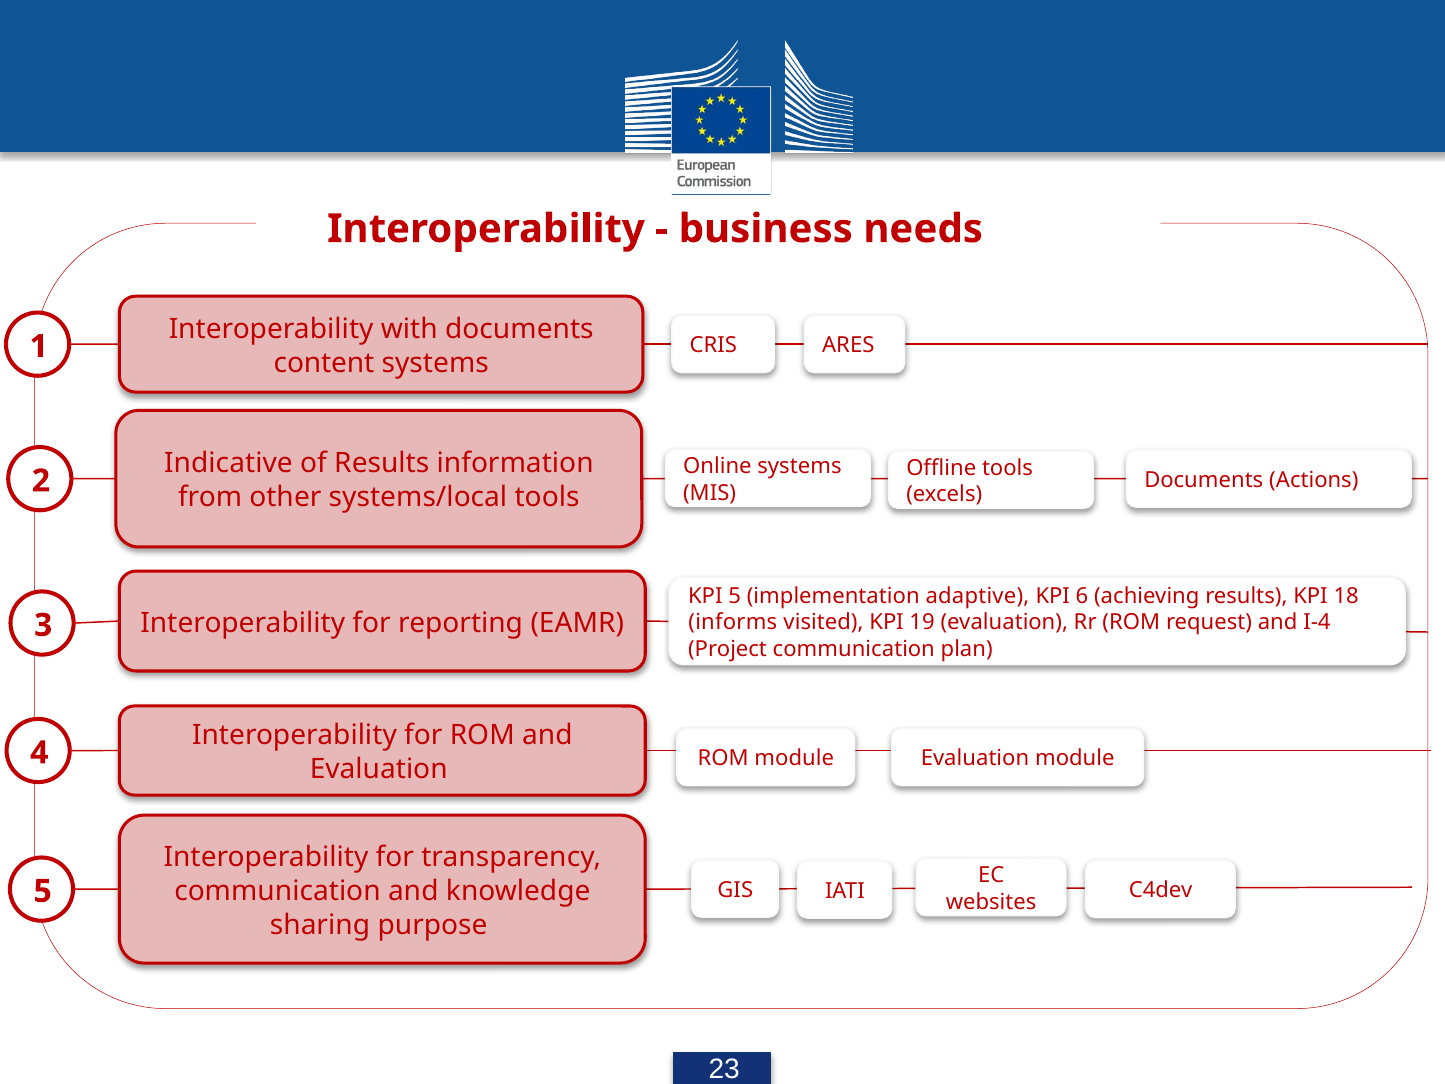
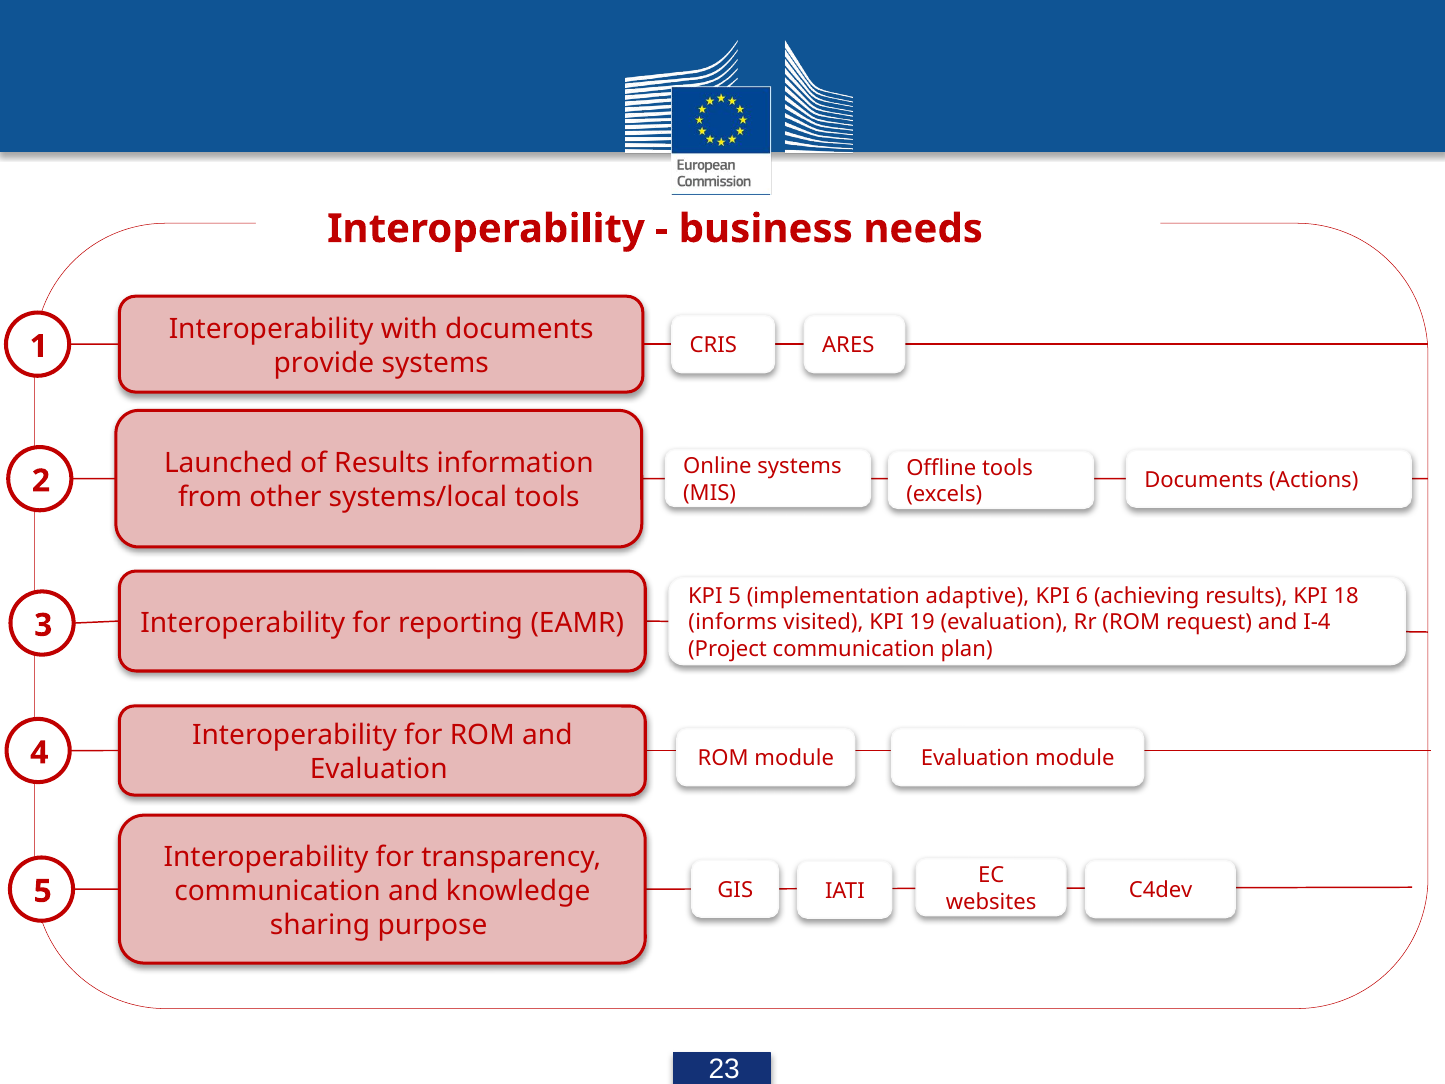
content: content -> provide
Indicative: Indicative -> Launched
